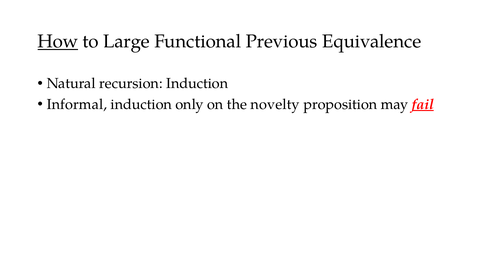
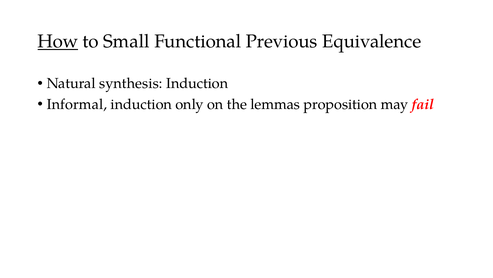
Large: Large -> Small
recursion: recursion -> synthesis
novelty: novelty -> lemmas
fail underline: present -> none
